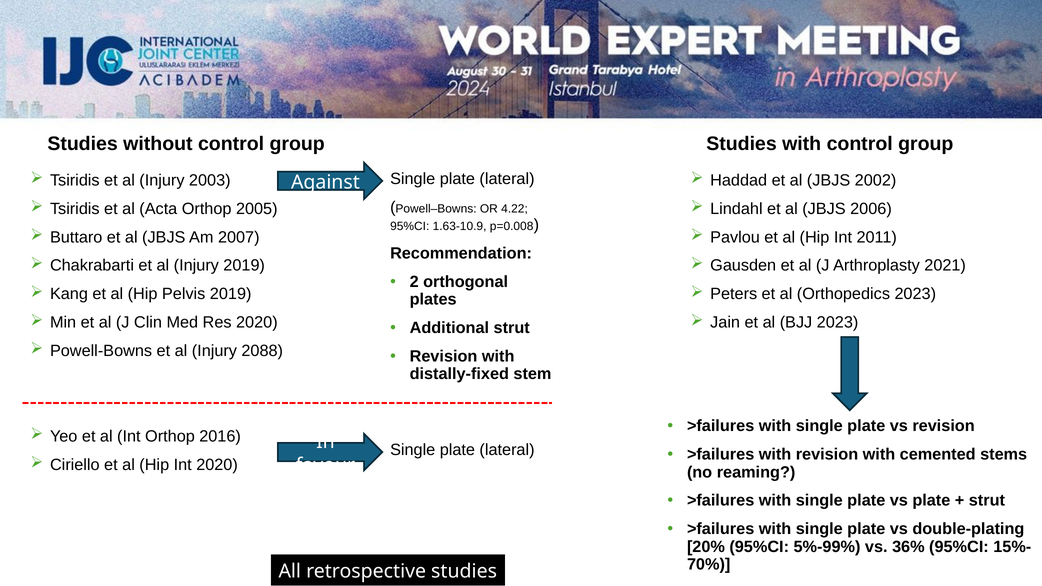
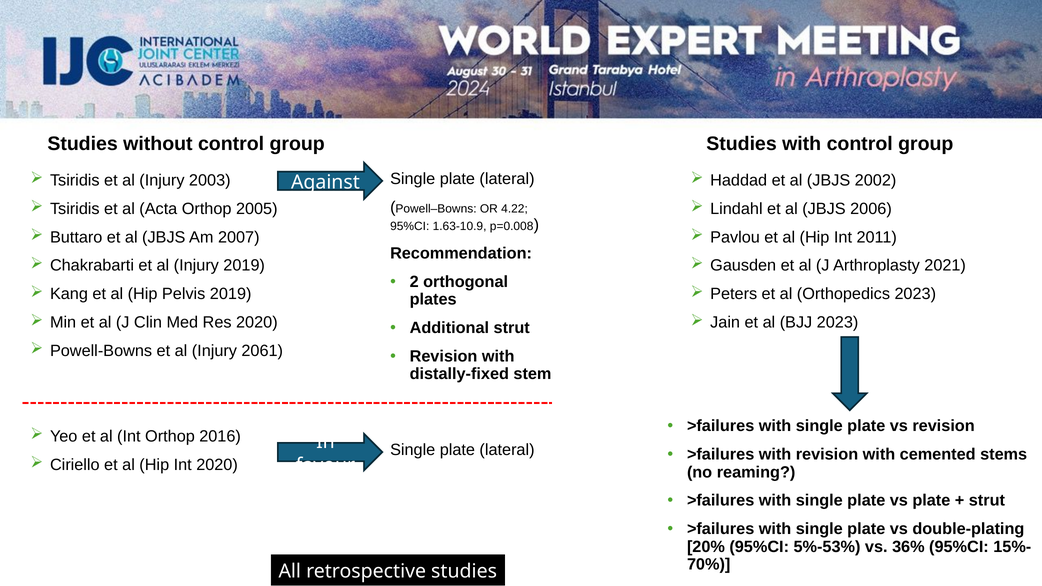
2088: 2088 -> 2061
5%-99%: 5%-99% -> 5%-53%
